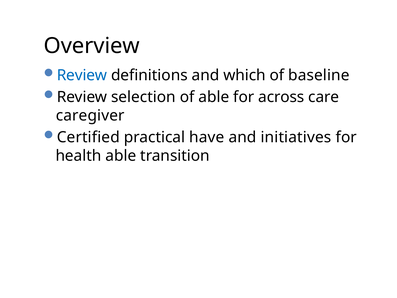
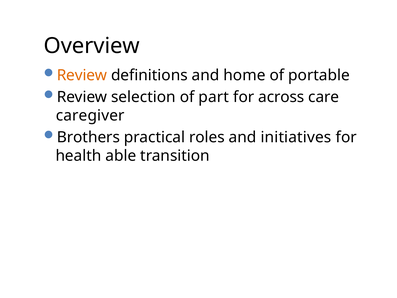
Review at (82, 75) colour: blue -> orange
which: which -> home
baseline: baseline -> portable
of able: able -> part
Certified: Certified -> Brothers
have: have -> roles
